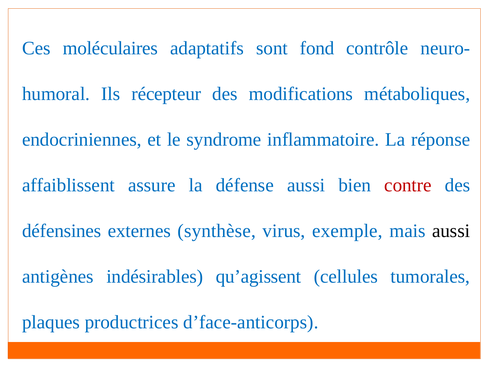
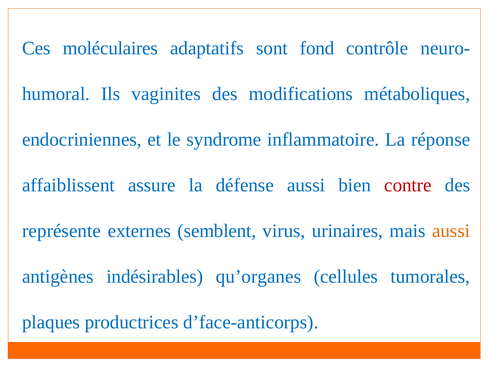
récepteur: récepteur -> vaginites
défensines: défensines -> représente
synthèse: synthèse -> semblent
exemple: exemple -> urinaires
aussi at (451, 231) colour: black -> orange
qu’agissent: qu’agissent -> qu’organes
